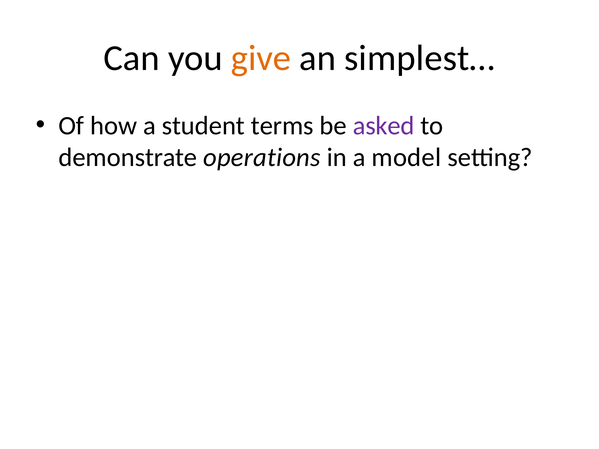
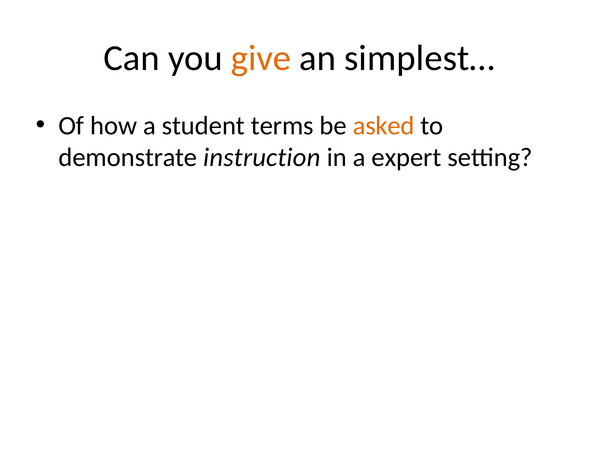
asked colour: purple -> orange
operations: operations -> instruction
model: model -> expert
